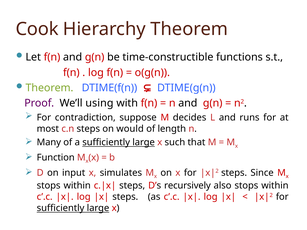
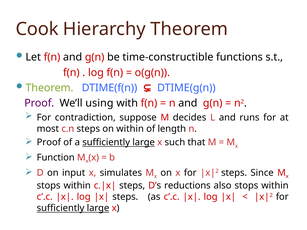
on would: would -> within
Many at (49, 142): Many -> Proof
recursively: recursively -> reductions
